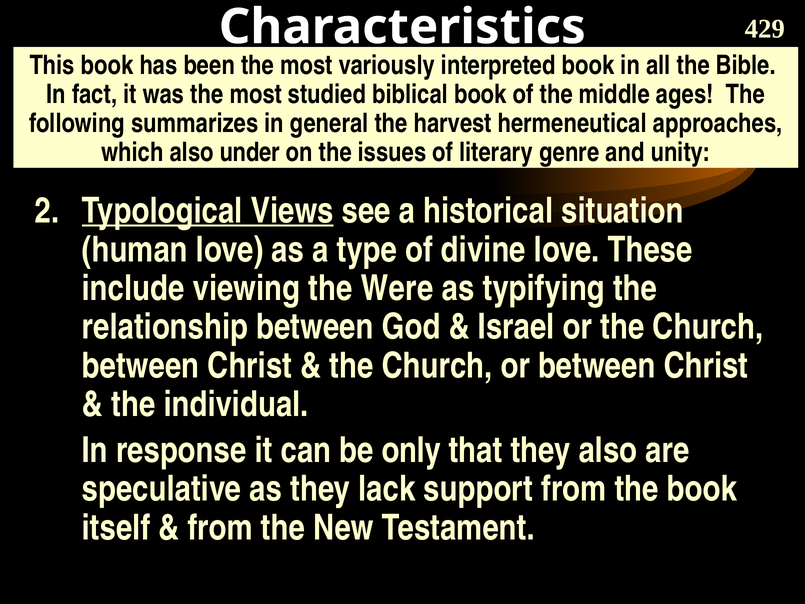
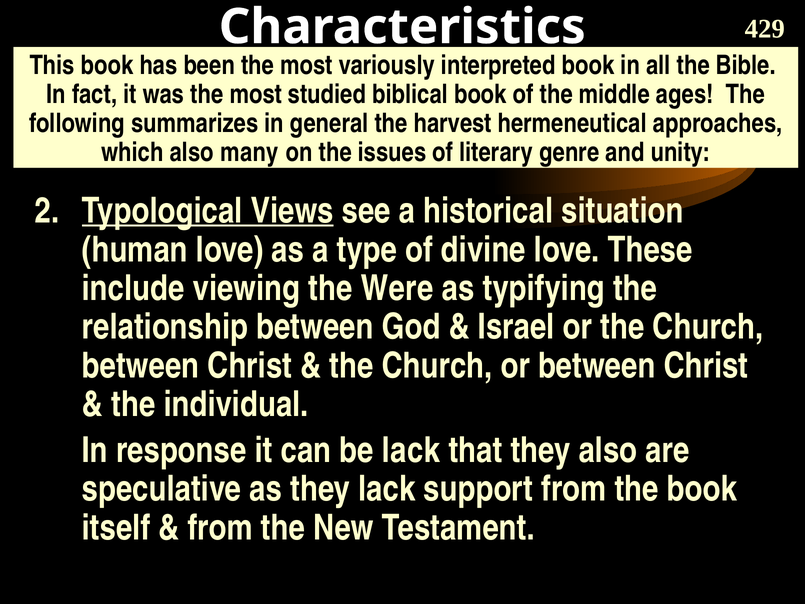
under: under -> many
be only: only -> lack
